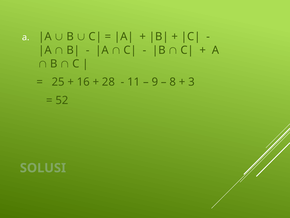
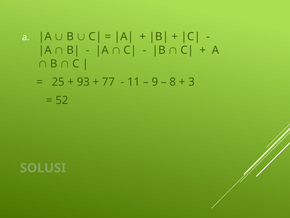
16: 16 -> 93
28: 28 -> 77
